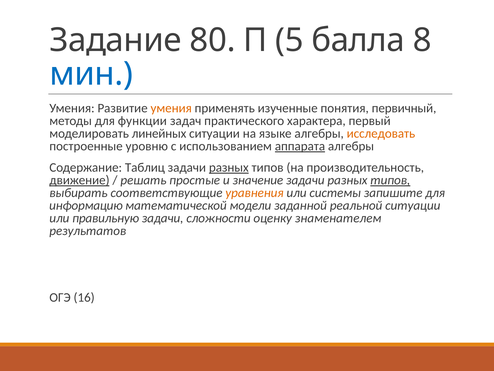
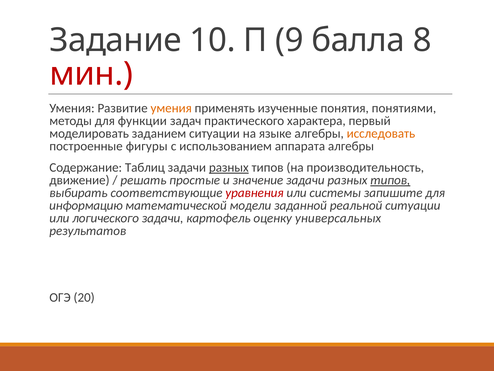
80: 80 -> 10
5: 5 -> 9
мин colour: blue -> red
первичный: первичный -> понятиями
линейных: линейных -> заданием
уровню: уровню -> фигуры
аппарата underline: present -> none
движение underline: present -> none
уравнения colour: orange -> red
правильную: правильную -> логического
сложности: сложности -> картофель
знаменателем: знаменателем -> универсальных
16: 16 -> 20
